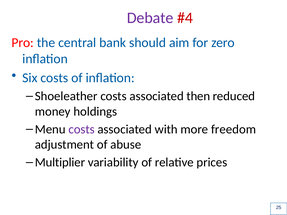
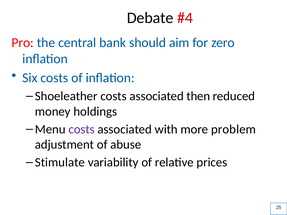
Debate colour: purple -> black
freedom: freedom -> problem
Multiplier: Multiplier -> Stimulate
